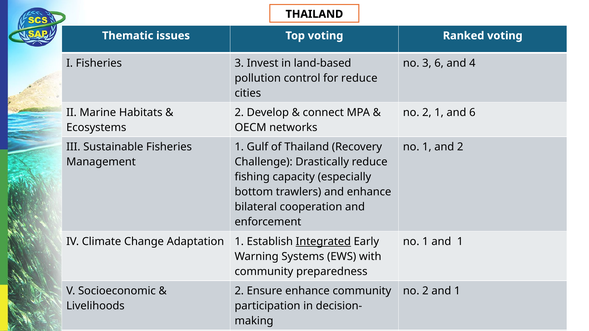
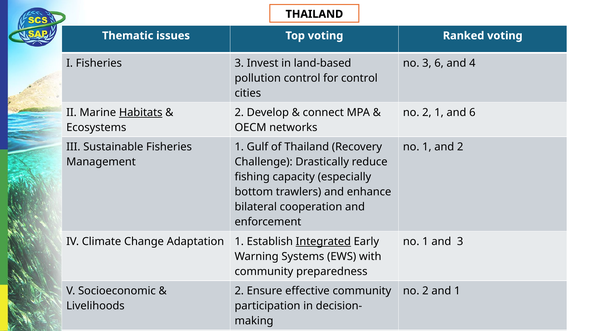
for reduce: reduce -> control
Habitats underline: none -> present
1 and 1: 1 -> 3
Ensure enhance: enhance -> effective
